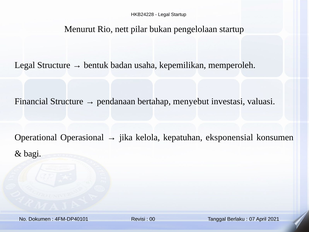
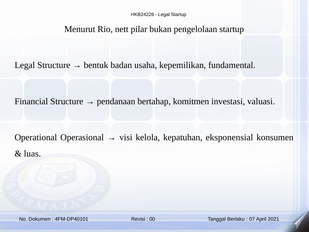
memperoleh: memperoleh -> fundamental
menyebut: menyebut -> komitmen
jika: jika -> visi
bagi: bagi -> luas
